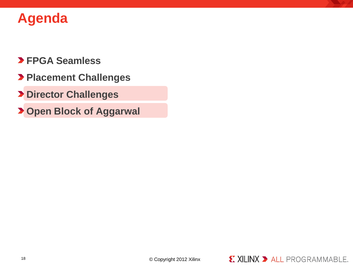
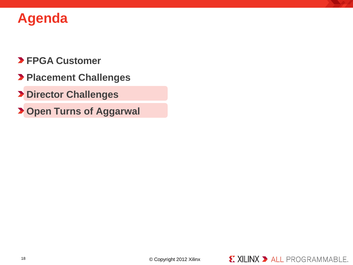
Seamless: Seamless -> Customer
Block: Block -> Turns
